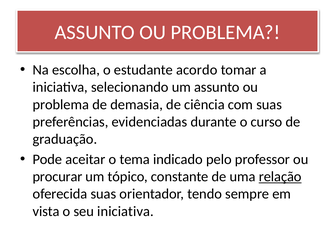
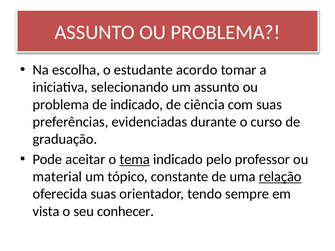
de demasia: demasia -> indicado
tema underline: none -> present
procurar: procurar -> material
seu iniciativa: iniciativa -> conhecer
